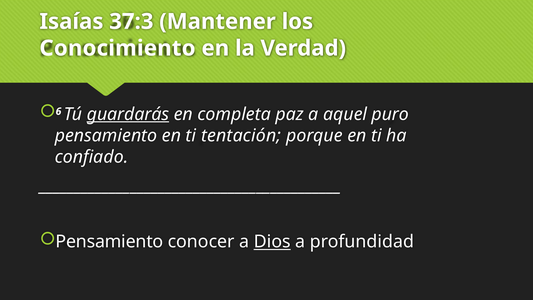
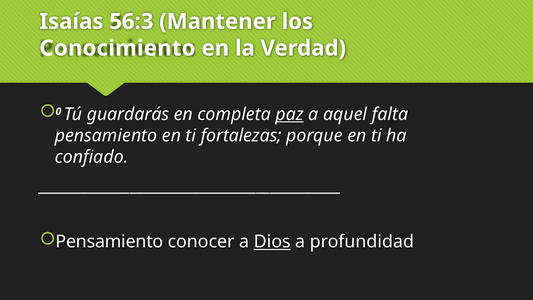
37:3: 37:3 -> 56:3
6: 6 -> 0
guardarás underline: present -> none
paz underline: none -> present
puro: puro -> falta
tentación: tentación -> fortalezas
